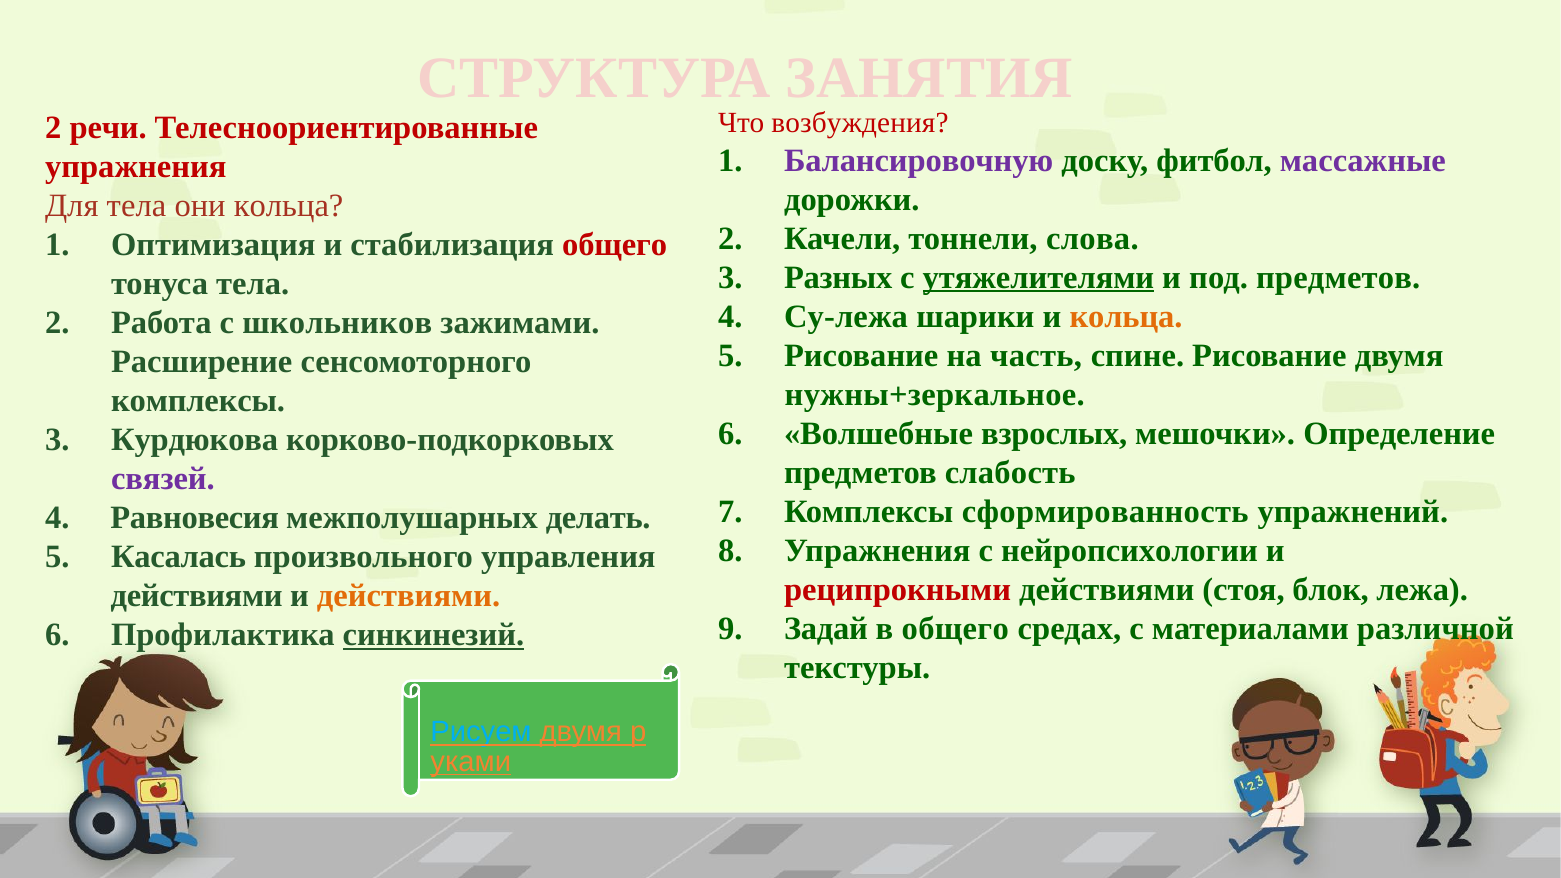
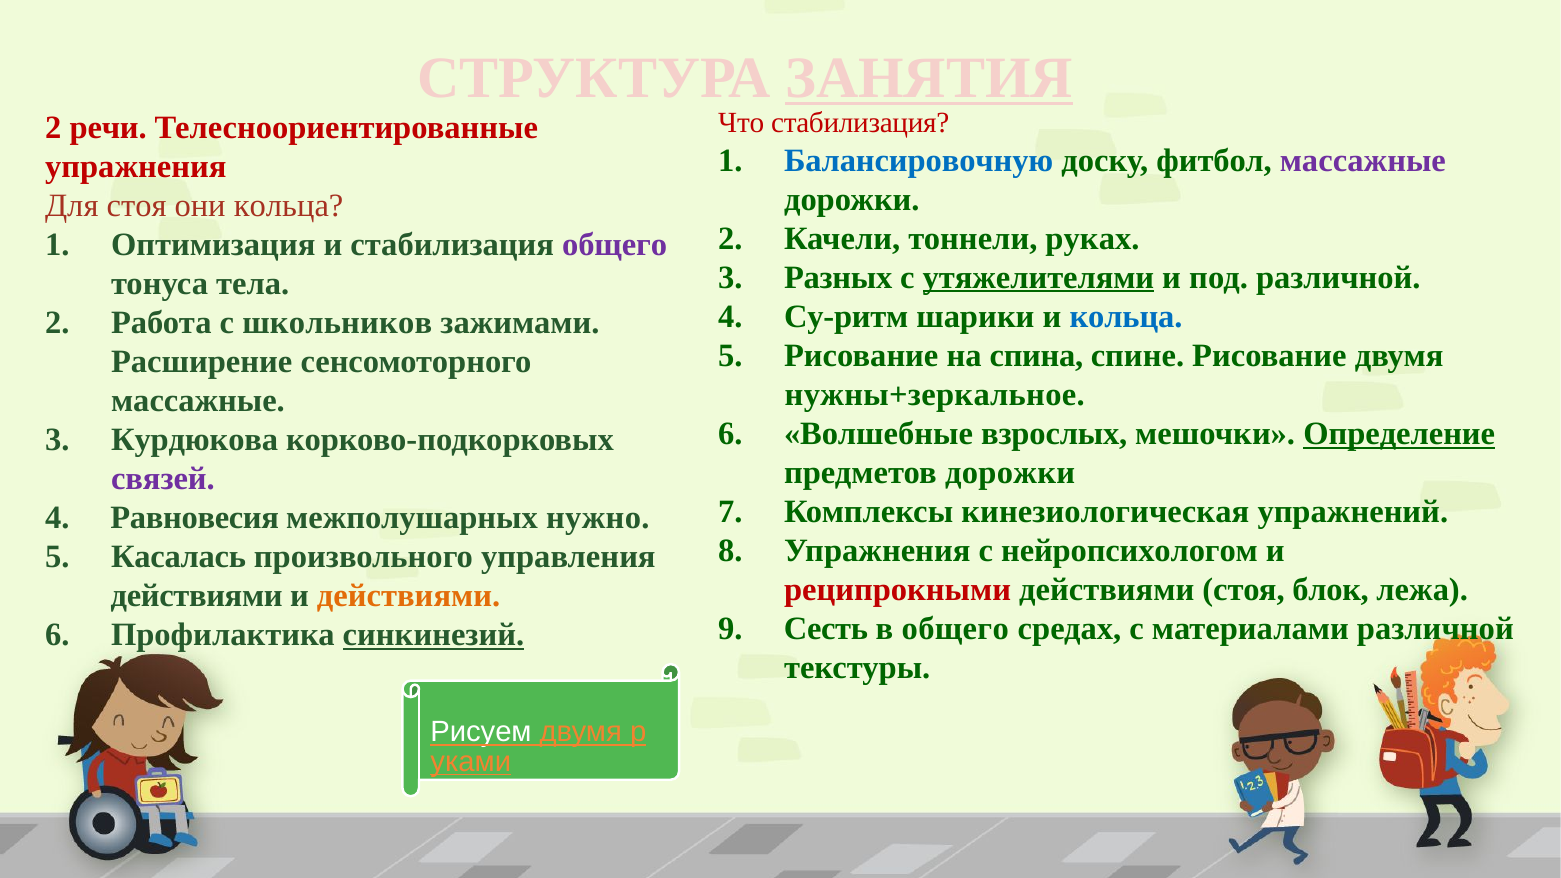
ЗАНЯТИЯ underline: none -> present
Что возбуждения: возбуждения -> стабилизация
Балансировочную colour: purple -> blue
Для тела: тела -> стоя
слова: слова -> руках
общего at (615, 245) colour: red -> purple
под предметов: предметов -> различной
Су-лежа: Су-лежа -> Су-ритм
кольца at (1126, 316) colour: orange -> blue
часть: часть -> спина
комплексы at (198, 401): комплексы -> массажные
Определение underline: none -> present
предметов слабость: слабость -> дорожки
сформированность: сформированность -> кинезиологическая
делать: делать -> нужно
нейропсихологии: нейропсихологии -> нейропсихологом
Задай: Задай -> Сесть
Рисуем colour: light blue -> white
